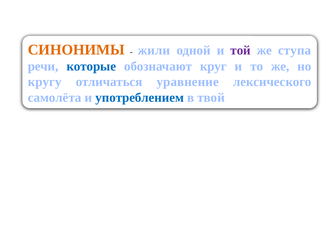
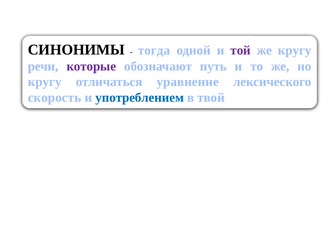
СИНОНИМЫ colour: orange -> black
жили: жили -> тогда
же ступа: ступа -> кругу
которые colour: blue -> purple
круг: круг -> путь
самолёта: самолёта -> скорость
